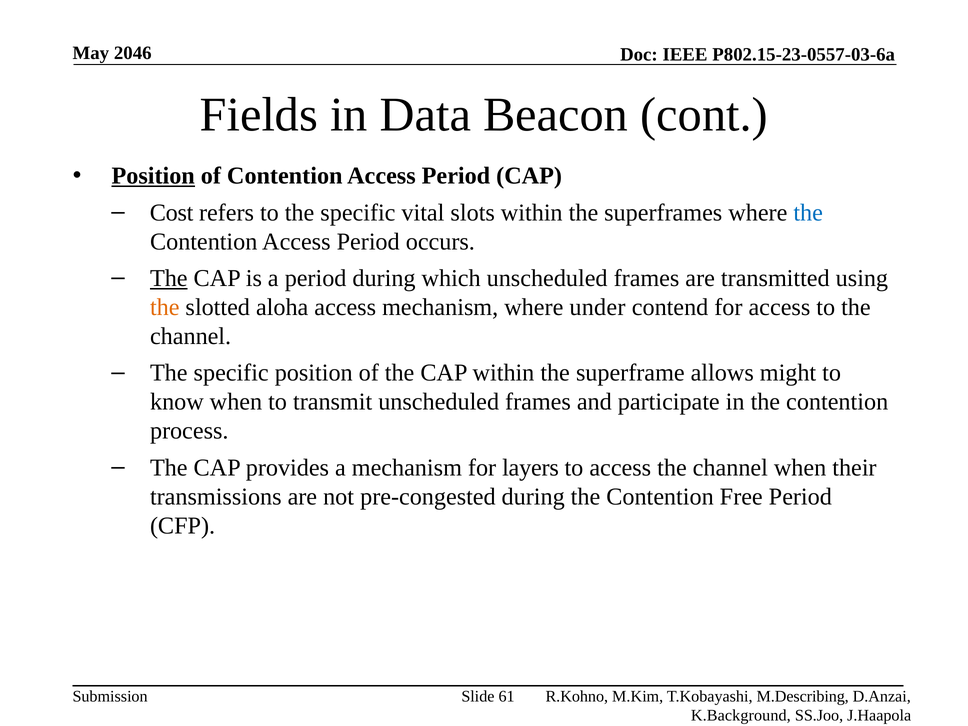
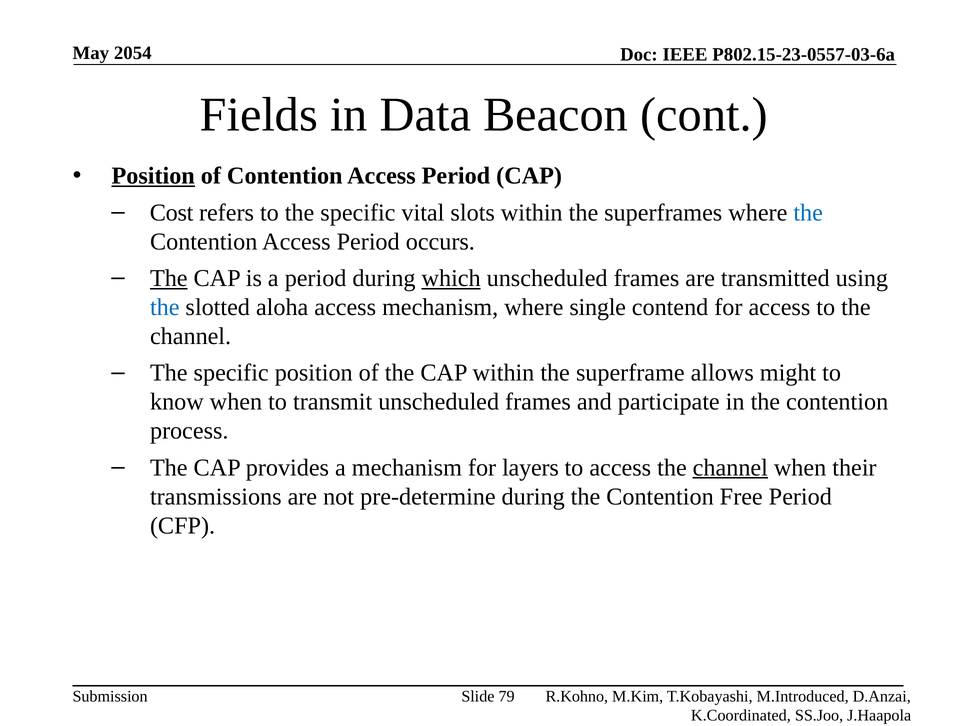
2046: 2046 -> 2054
which underline: none -> present
the at (165, 307) colour: orange -> blue
under: under -> single
channel at (730, 468) underline: none -> present
pre-congested: pre-congested -> pre-determine
61: 61 -> 79
M.Describing: M.Describing -> M.Introduced
K.Background: K.Background -> K.Coordinated
